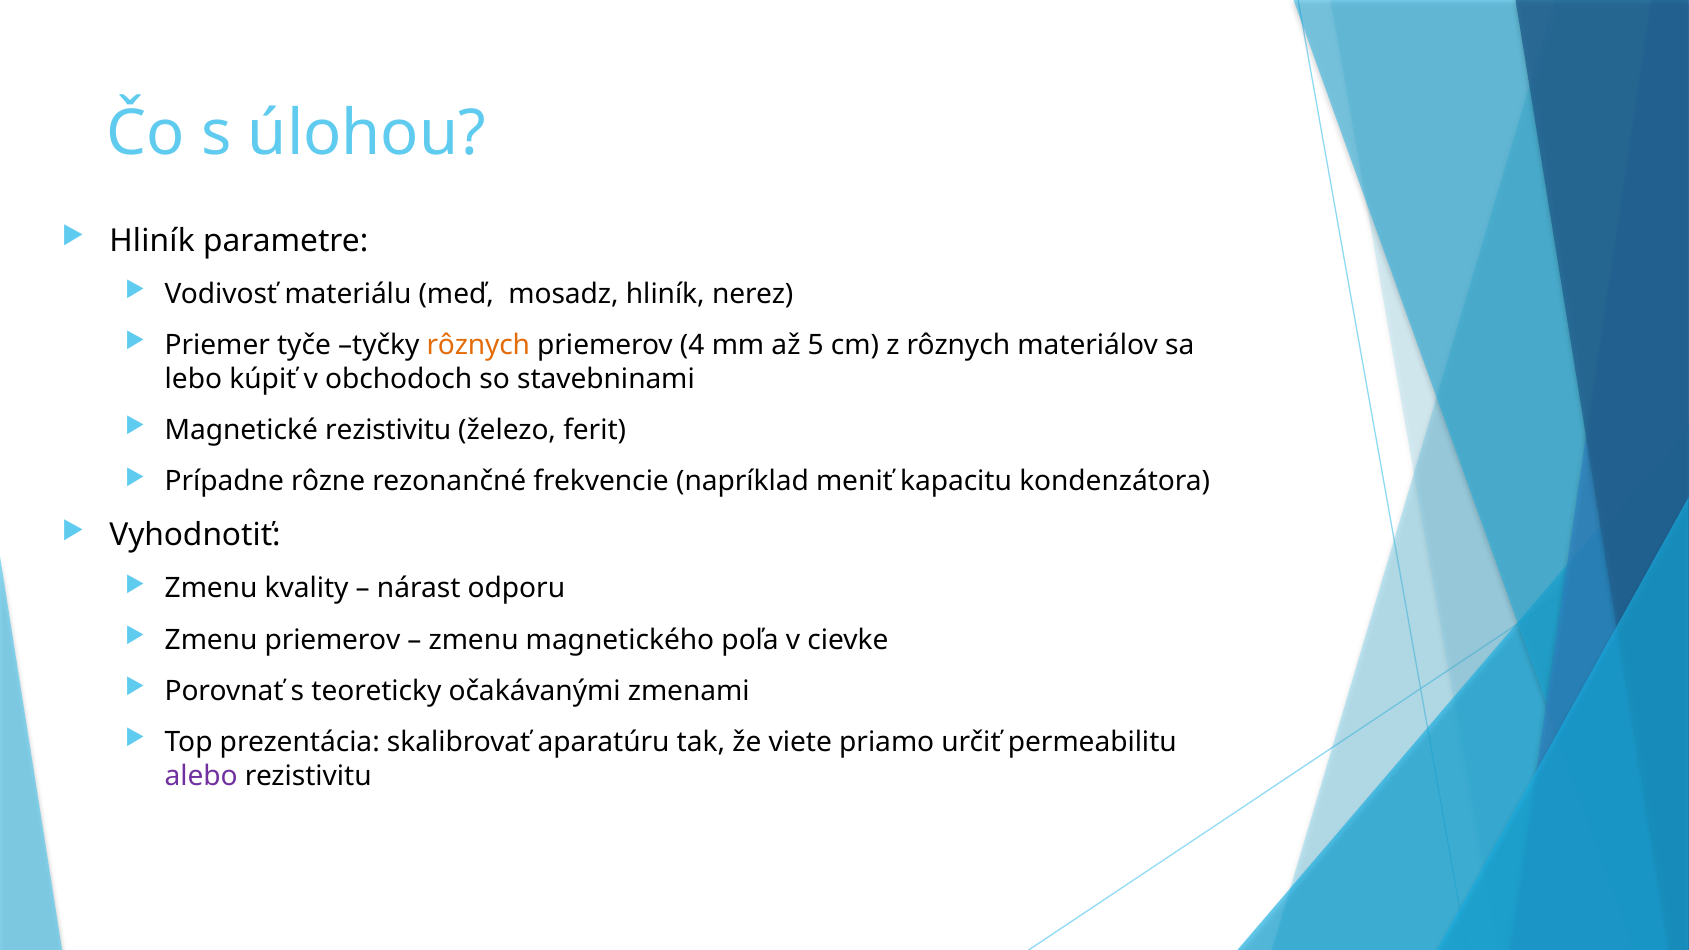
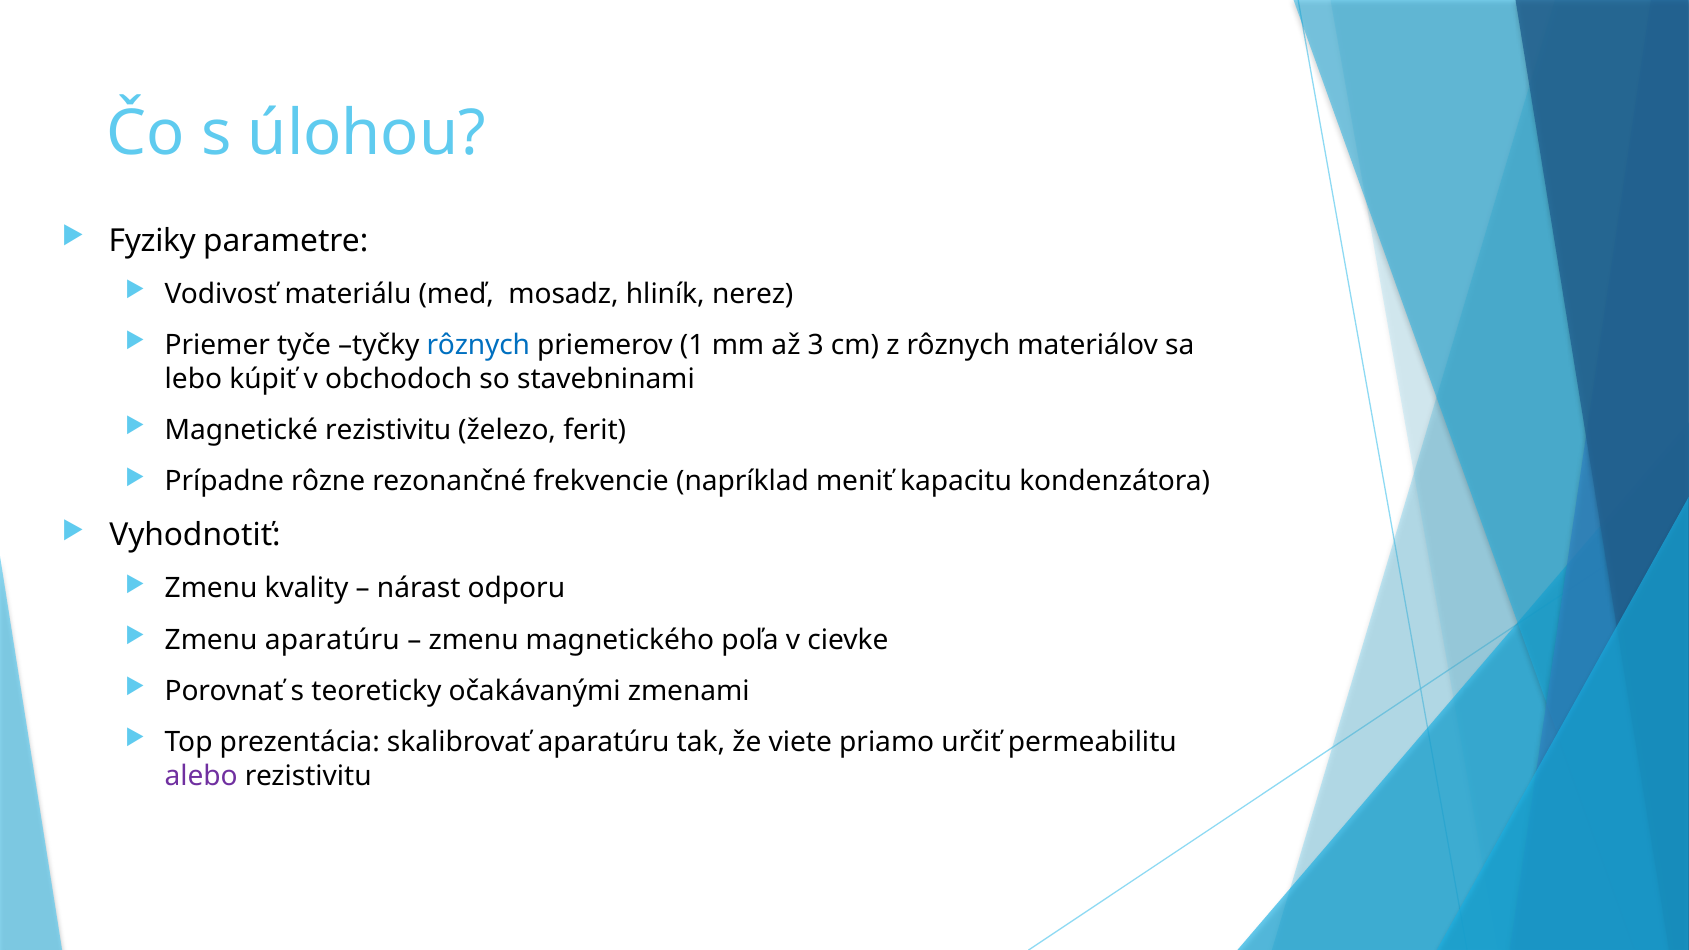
Hliník at (152, 241): Hliník -> Fyziky
rôznych at (478, 345) colour: orange -> blue
4: 4 -> 1
5: 5 -> 3
Zmenu priemerov: priemerov -> aparatúru
